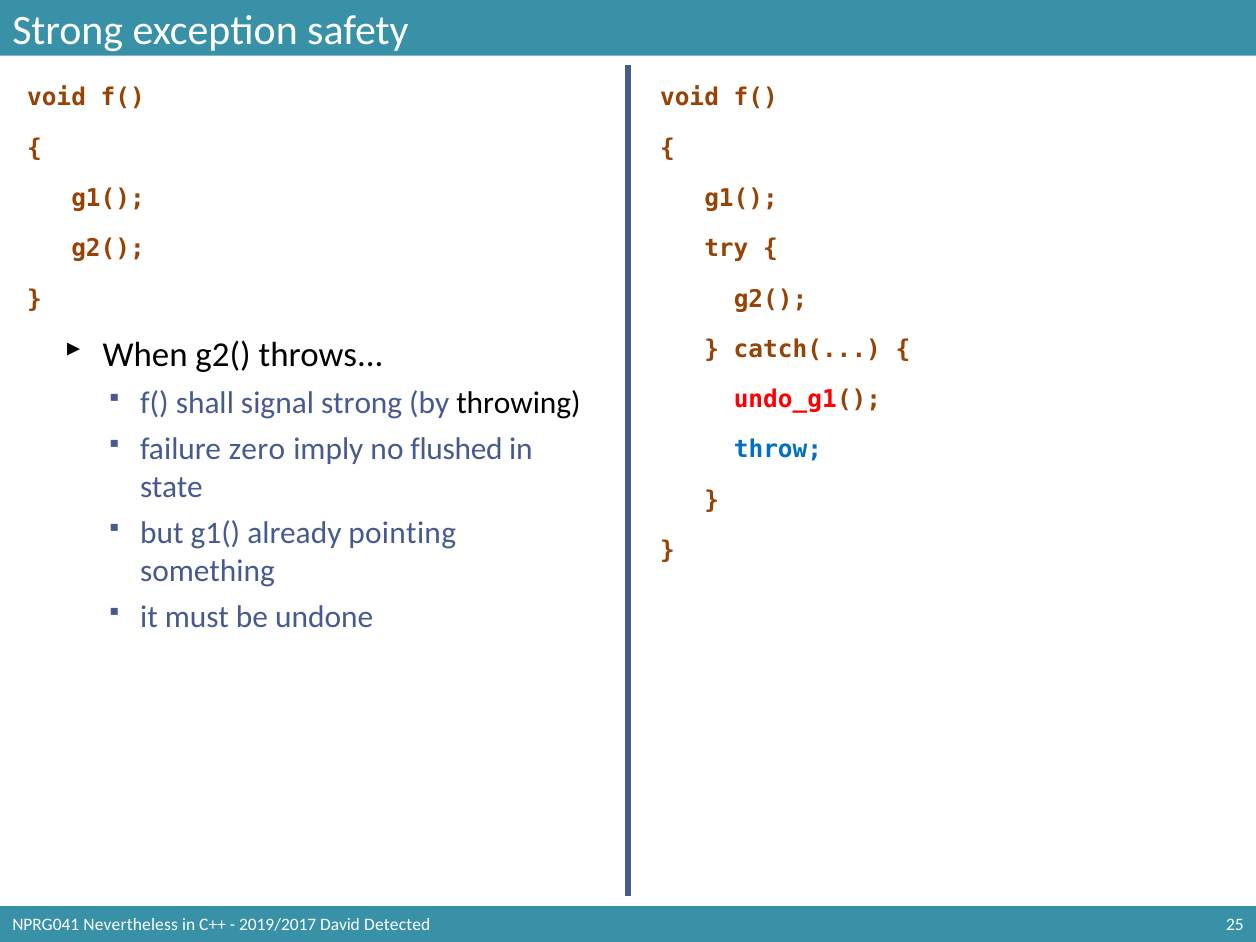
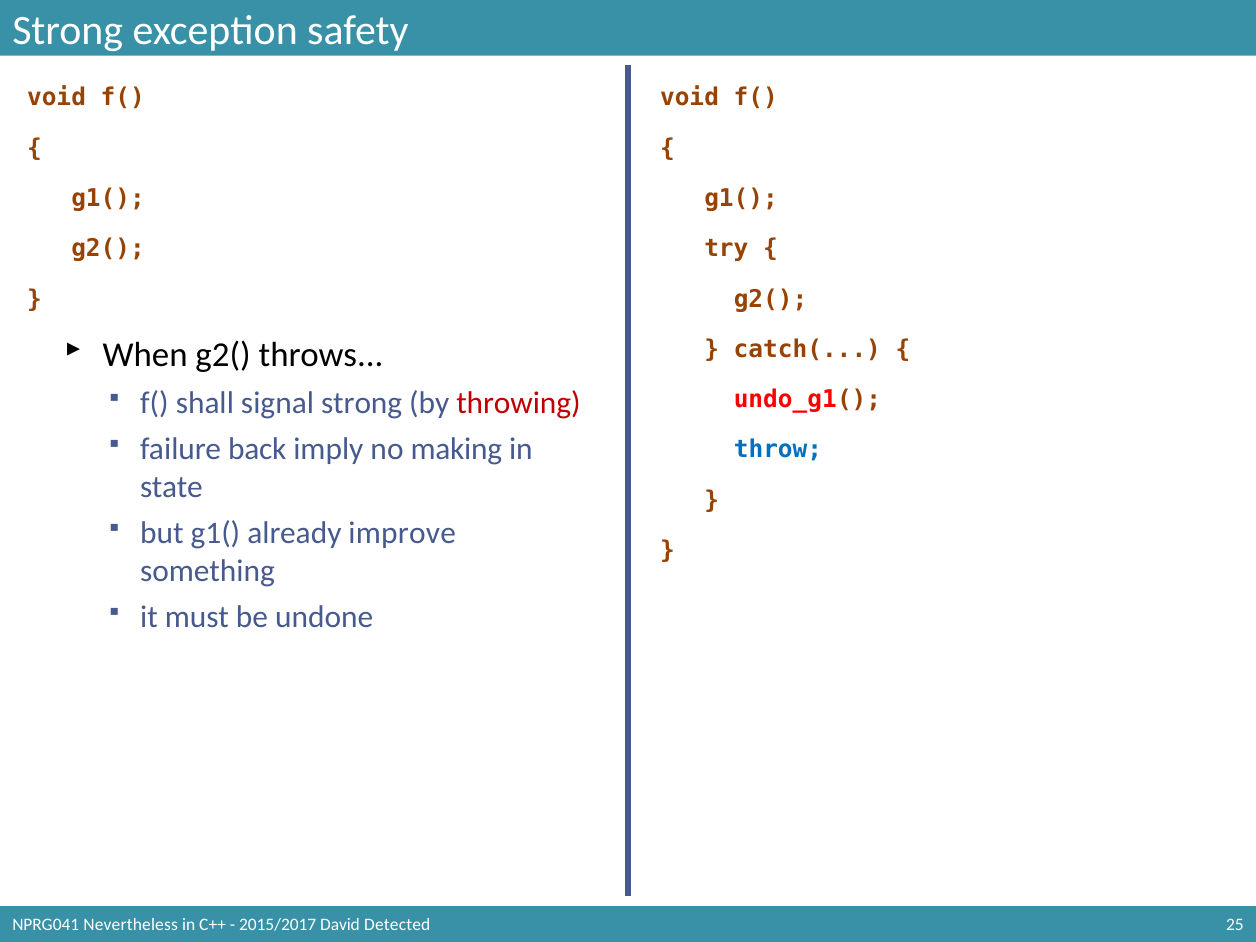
throwing colour: black -> red
zero: zero -> back
flushed: flushed -> making
pointing: pointing -> improve
2019/2017: 2019/2017 -> 2015/2017
